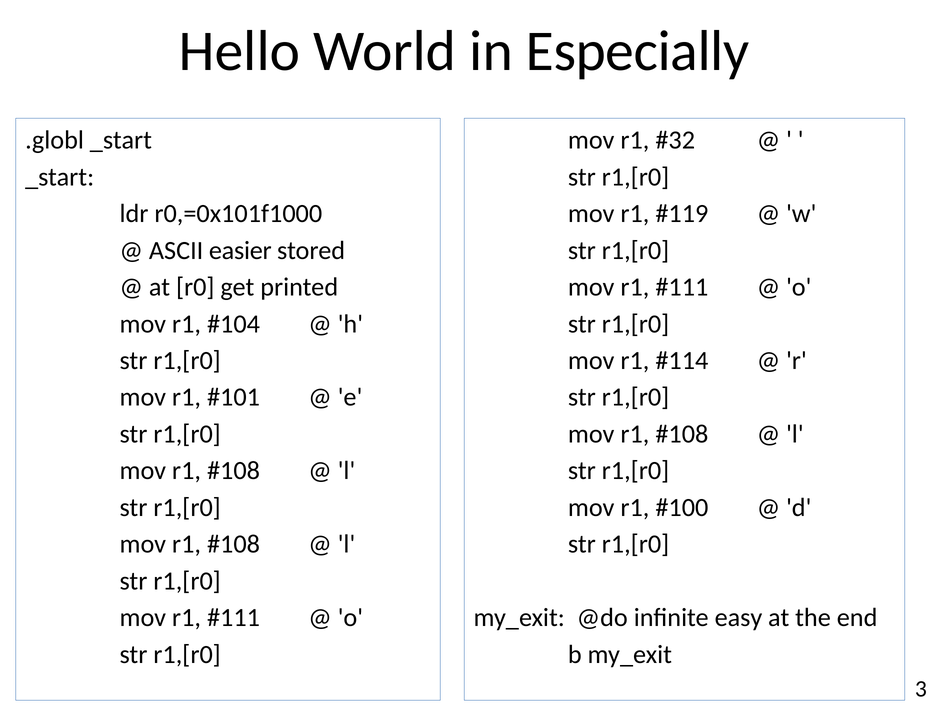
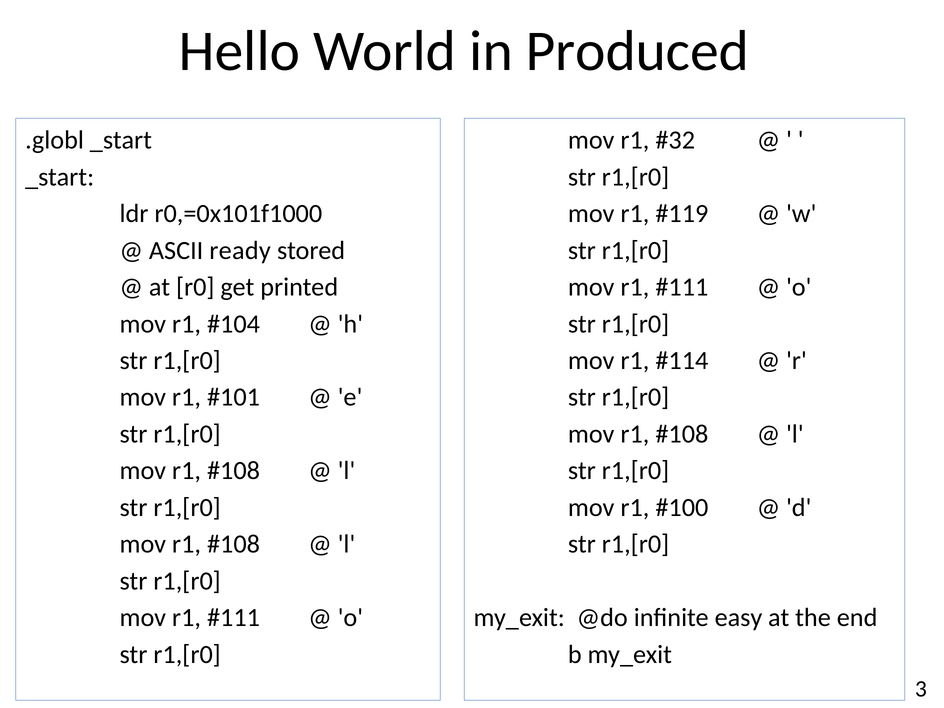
Especially: Especially -> Produced
easier: easier -> ready
